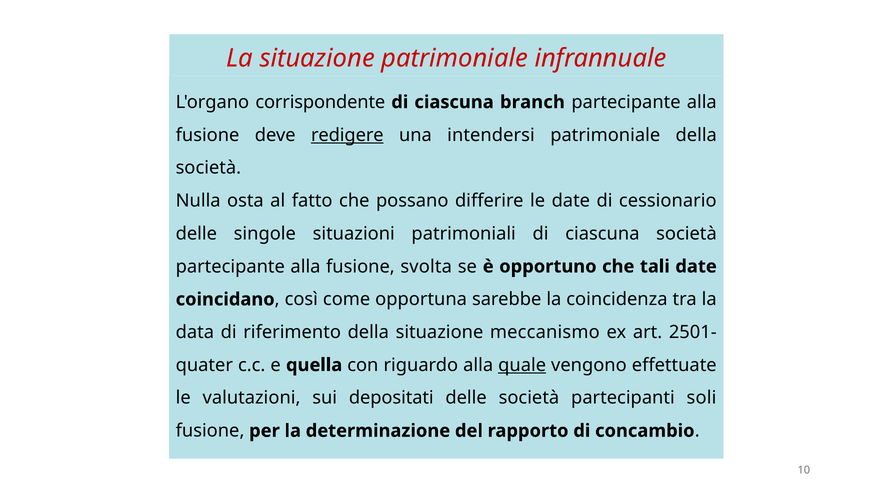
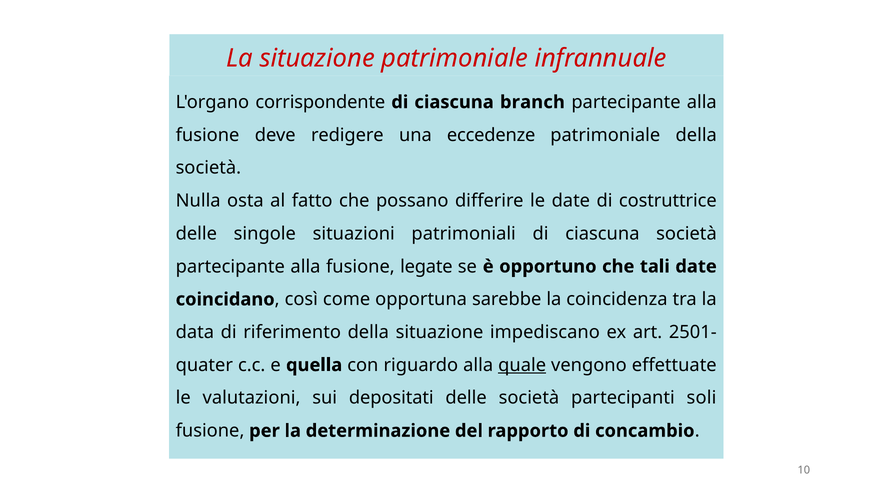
redigere underline: present -> none
intendersi: intendersi -> eccedenze
cessionario: cessionario -> costruttrice
svolta: svolta -> legate
meccanismo: meccanismo -> impediscano
